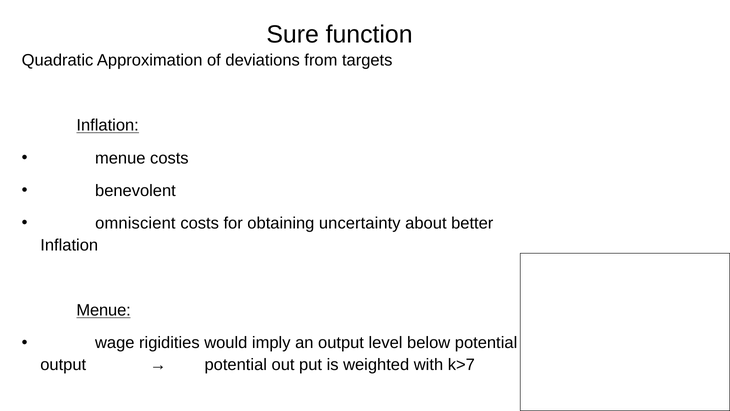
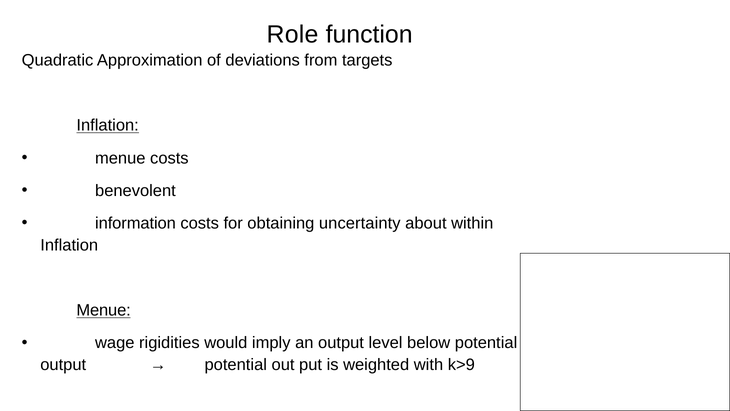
Sure: Sure -> Role
omniscient: omniscient -> information
better: better -> within
k>7: k>7 -> k>9
